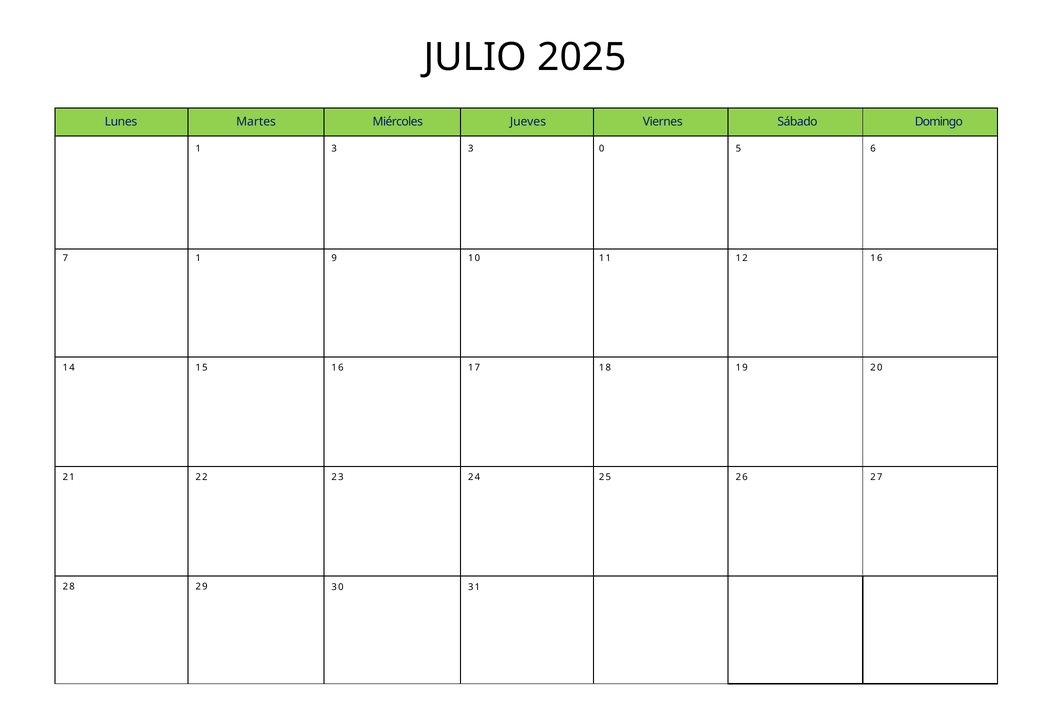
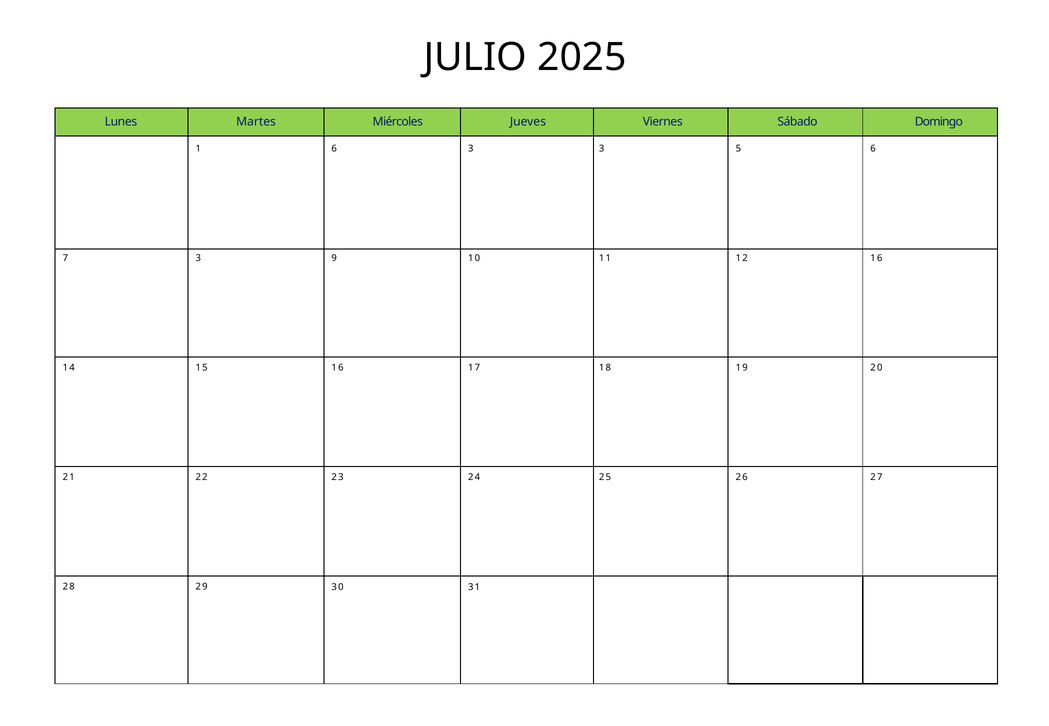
1 3: 3 -> 6
3 0: 0 -> 3
7 1: 1 -> 3
